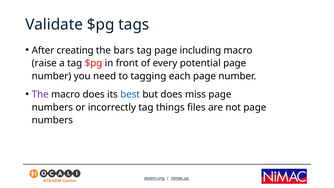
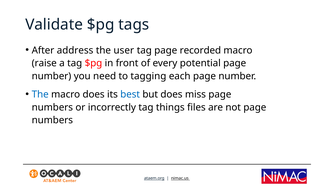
creating: creating -> address
bars: bars -> user
including: including -> recorded
The at (40, 94) colour: purple -> blue
